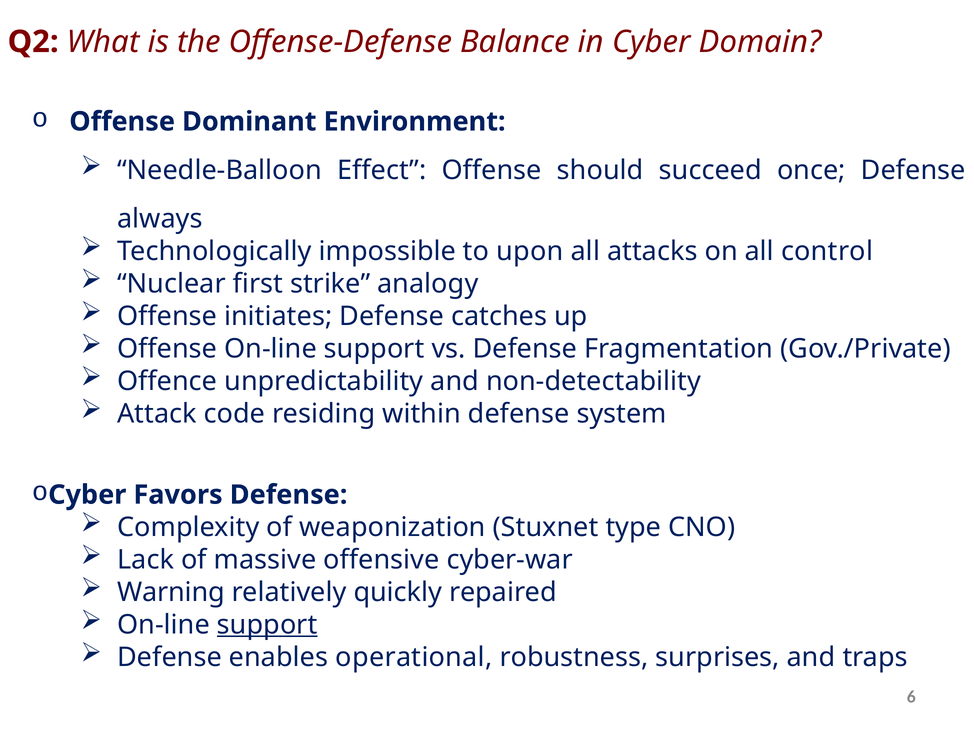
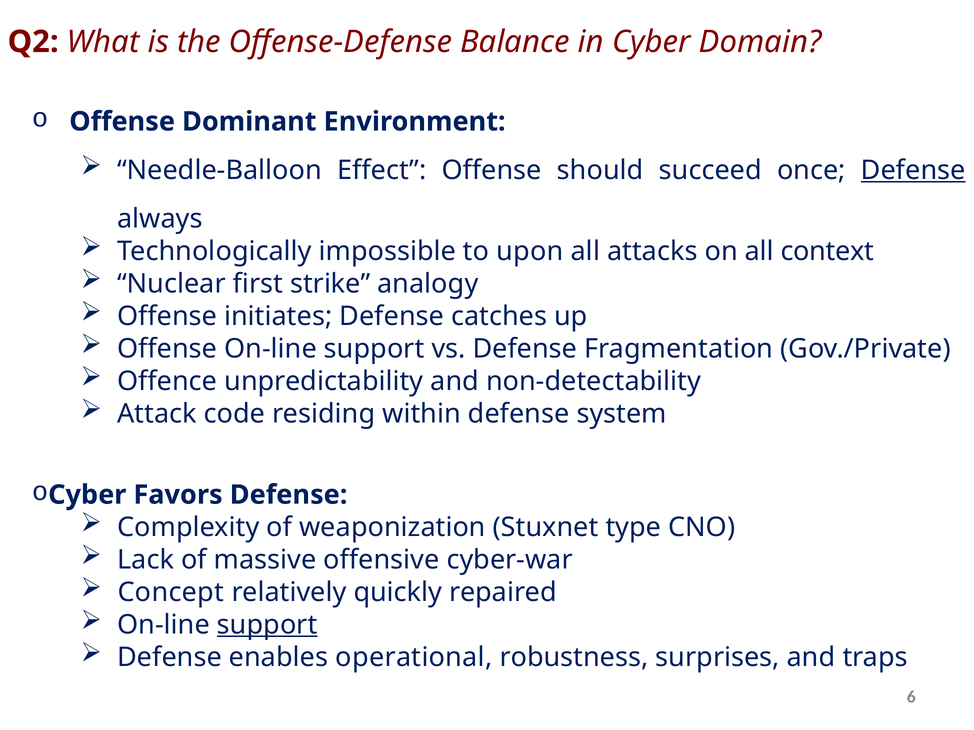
Defense at (913, 170) underline: none -> present
control: control -> context
Warning: Warning -> Concept
